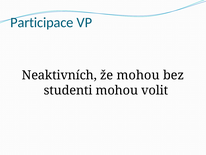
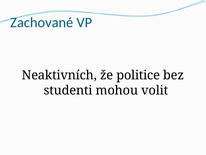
Participace: Participace -> Zachované
že mohou: mohou -> politice
